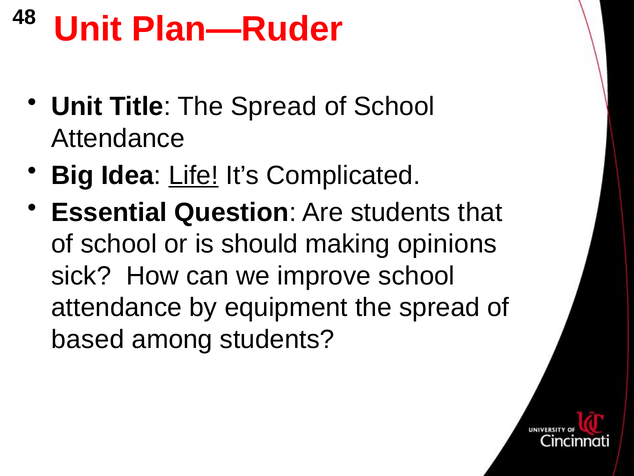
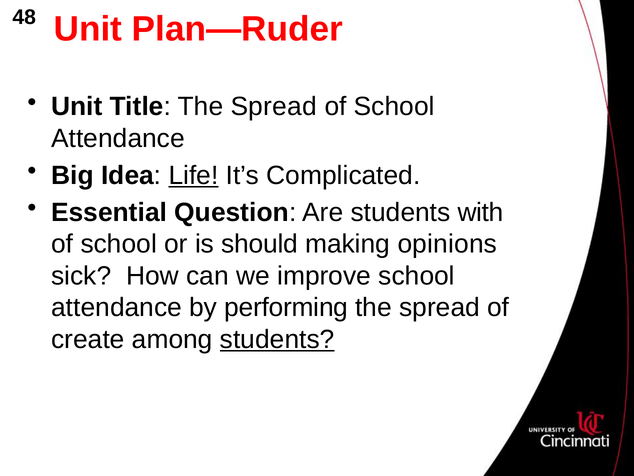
that: that -> with
equipment: equipment -> performing
based: based -> create
students at (277, 339) underline: none -> present
